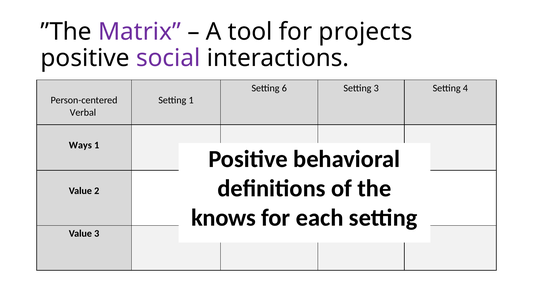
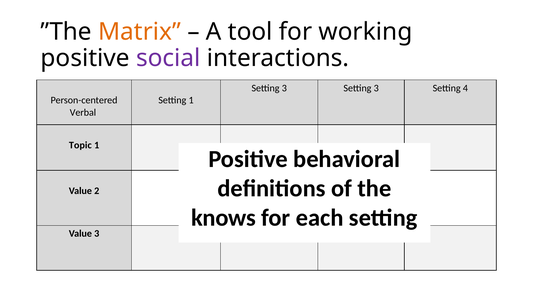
Matrix colour: purple -> orange
projects: projects -> working
6 at (284, 88): 6 -> 3
Ways: Ways -> Topic
